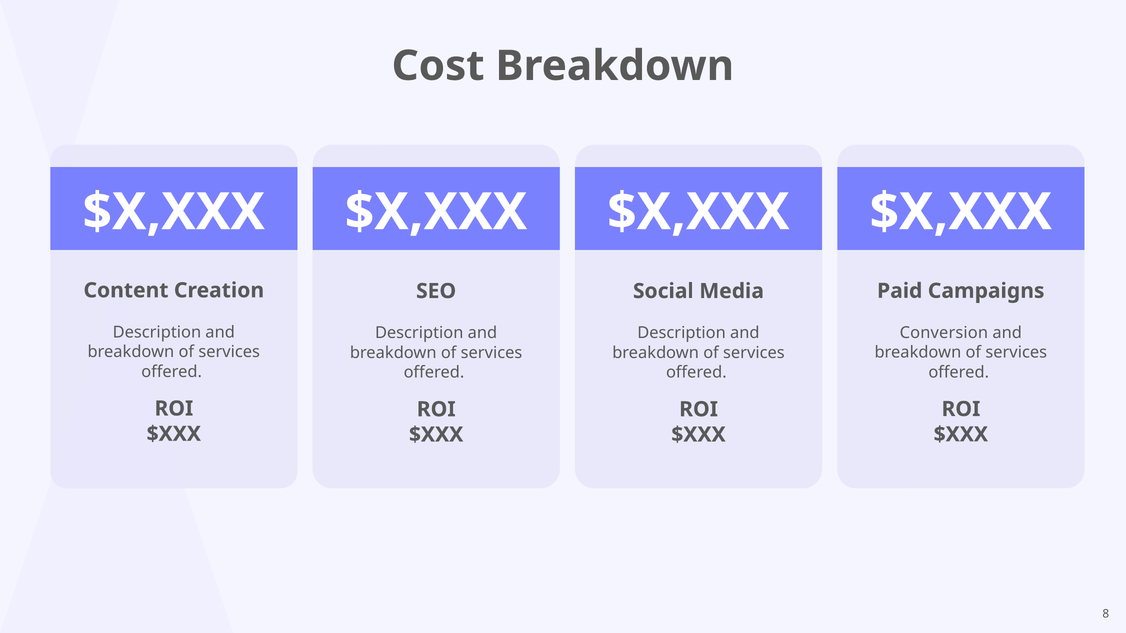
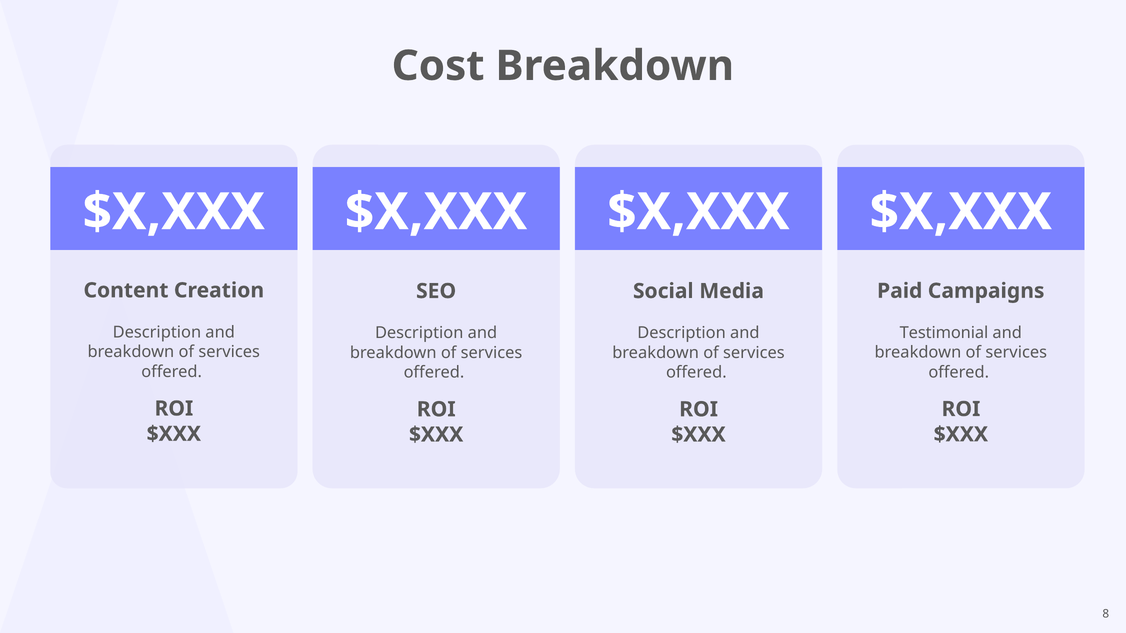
Conversion: Conversion -> Testimonial
